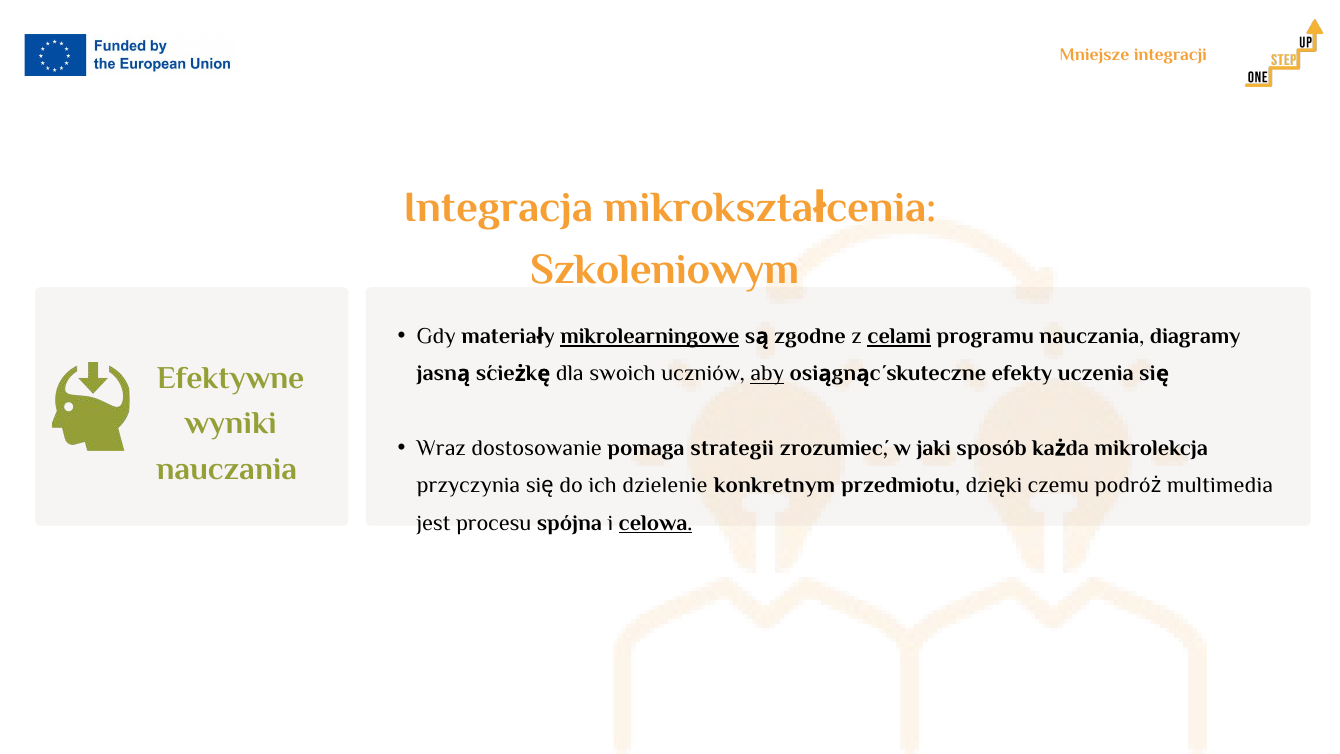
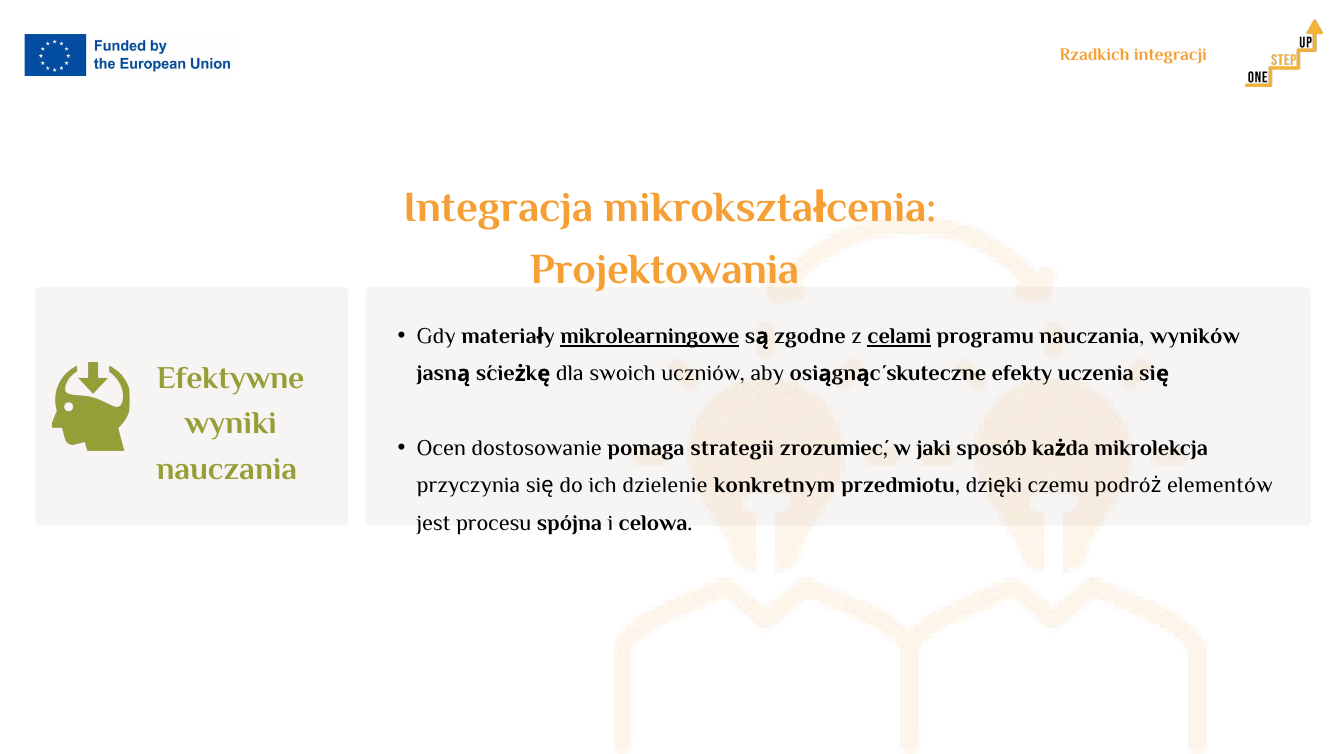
Mniejsze: Mniejsze -> Rzadkich
Szkoleniowym: Szkoleniowym -> Projektowania
diagramy: diagramy -> wyników
aby underline: present -> none
Wraz: Wraz -> Ocen
multimedia: multimedia -> elementów
celowa underline: present -> none
